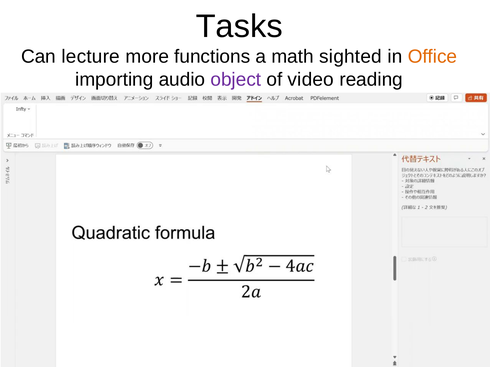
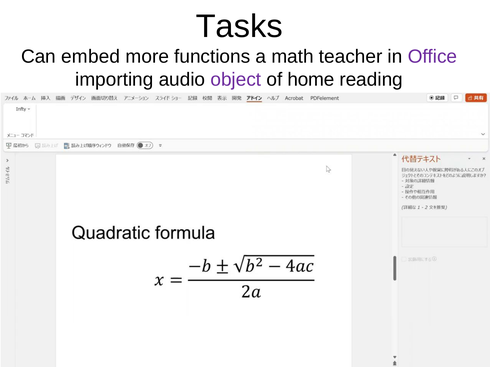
lecture: lecture -> embed
sighted: sighted -> teacher
Office colour: orange -> purple
video: video -> home
